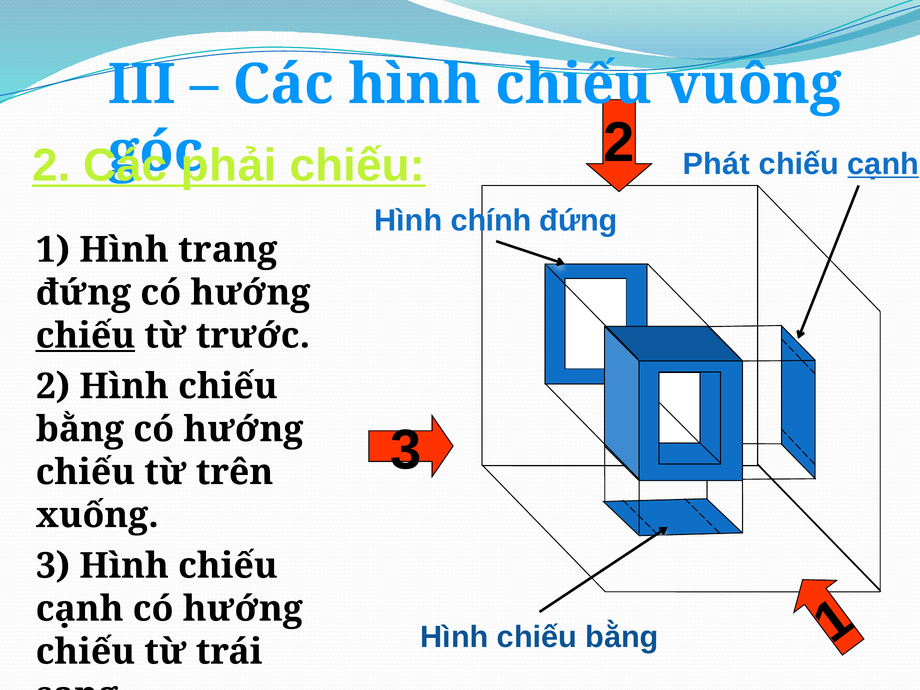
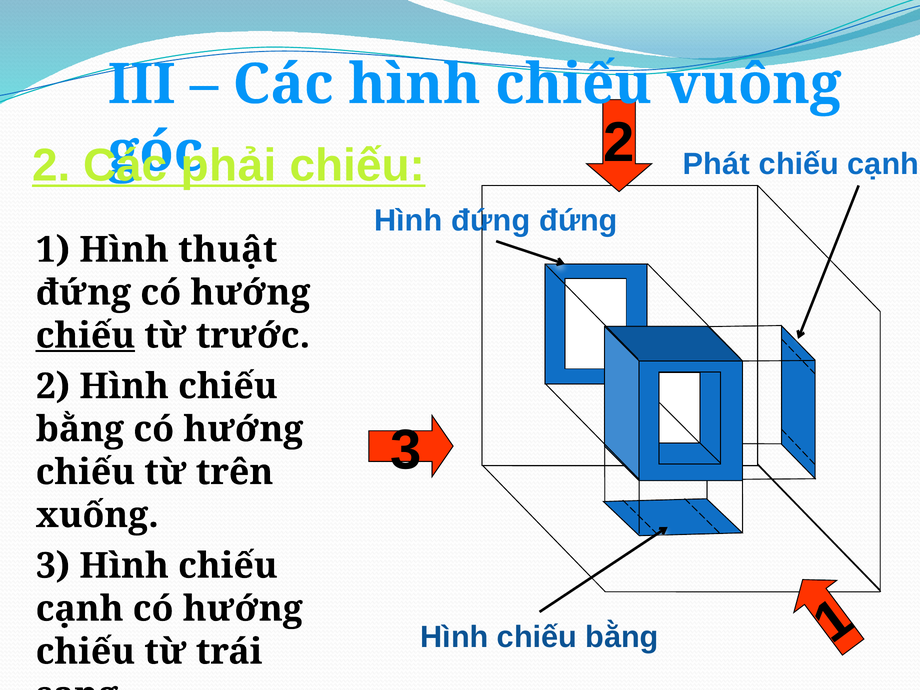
cạnh at (883, 164) underline: present -> none
Hình chính: chính -> đứng
trang: trang -> thuật
